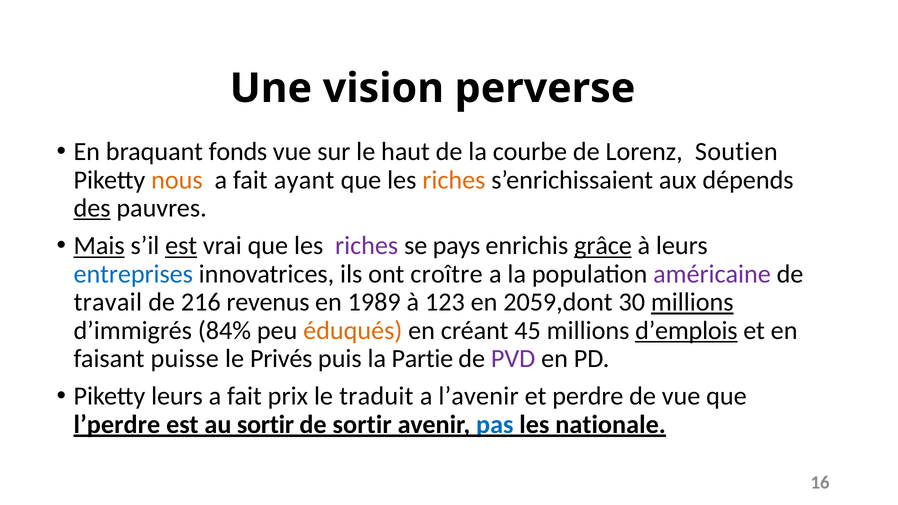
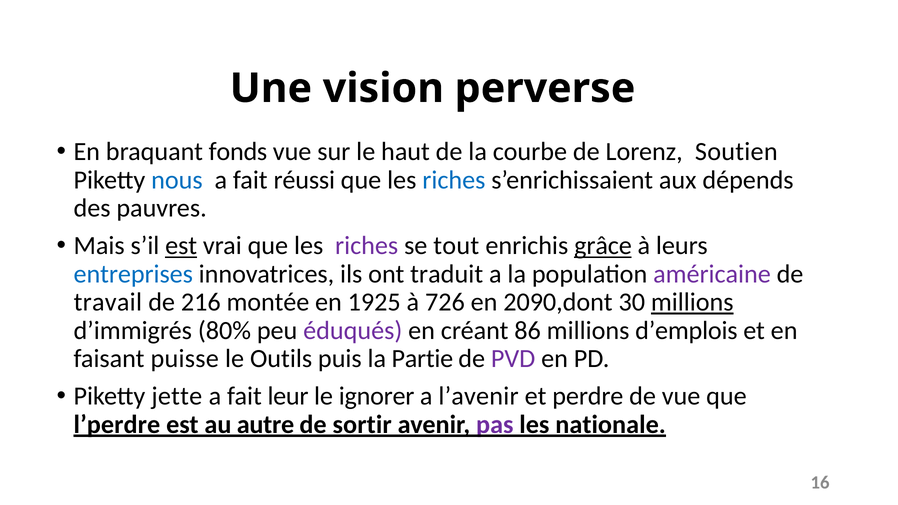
nous colour: orange -> blue
ayant: ayant -> réussi
riches at (454, 180) colour: orange -> blue
des underline: present -> none
Mais underline: present -> none
pays: pays -> tout
croître: croître -> traduit
revenus: revenus -> montée
1989: 1989 -> 1925
123: 123 -> 726
2059,dont: 2059,dont -> 2090,dont
84%: 84% -> 80%
éduqués colour: orange -> purple
45: 45 -> 86
d’emplois underline: present -> none
Privés: Privés -> Outils
Piketty leurs: leurs -> jette
prix: prix -> leur
traduit: traduit -> ignorer
au sortir: sortir -> autre
pas colour: blue -> purple
